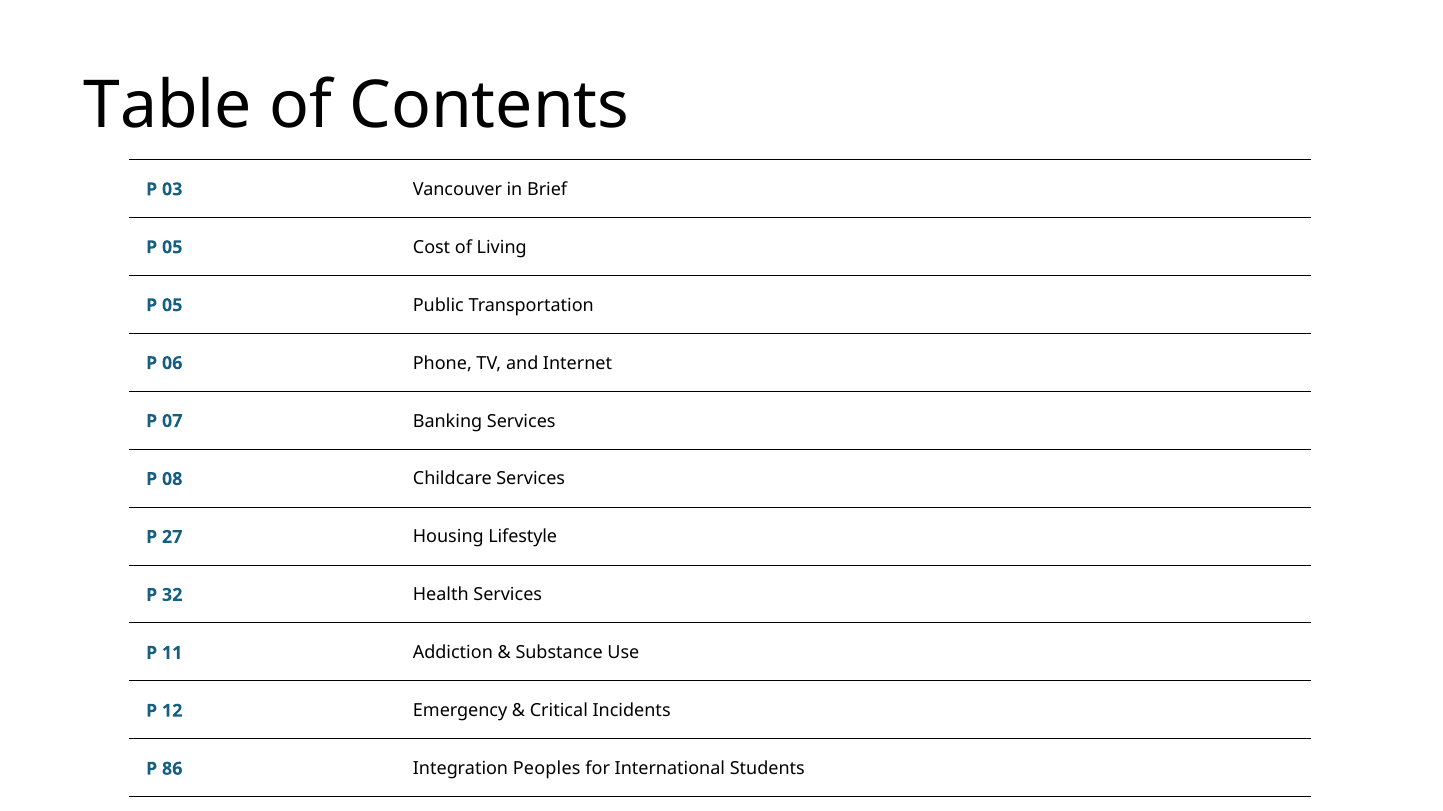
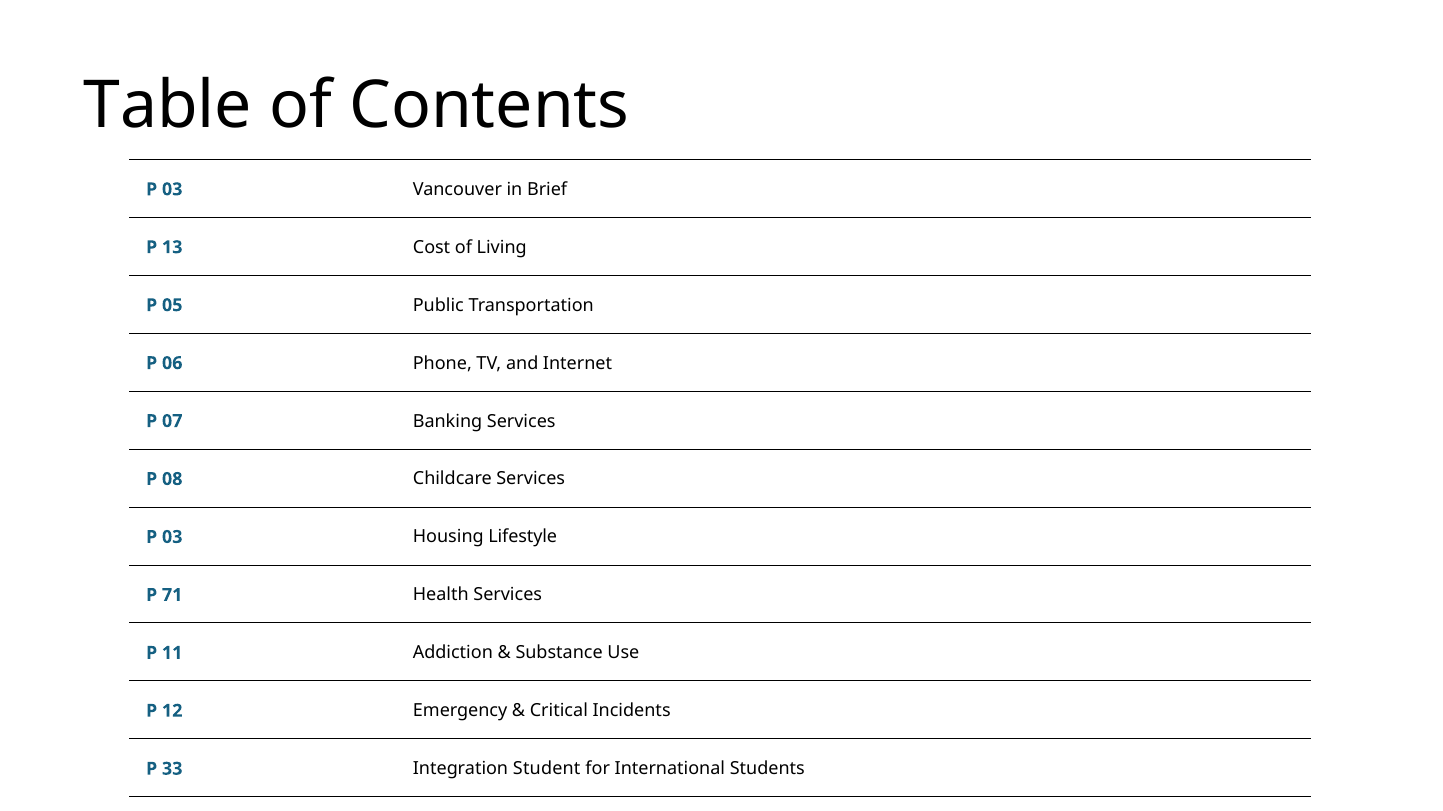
05 at (172, 247): 05 -> 13
27 at (172, 537): 27 -> 03
32: 32 -> 71
86: 86 -> 33
Peoples: Peoples -> Student
